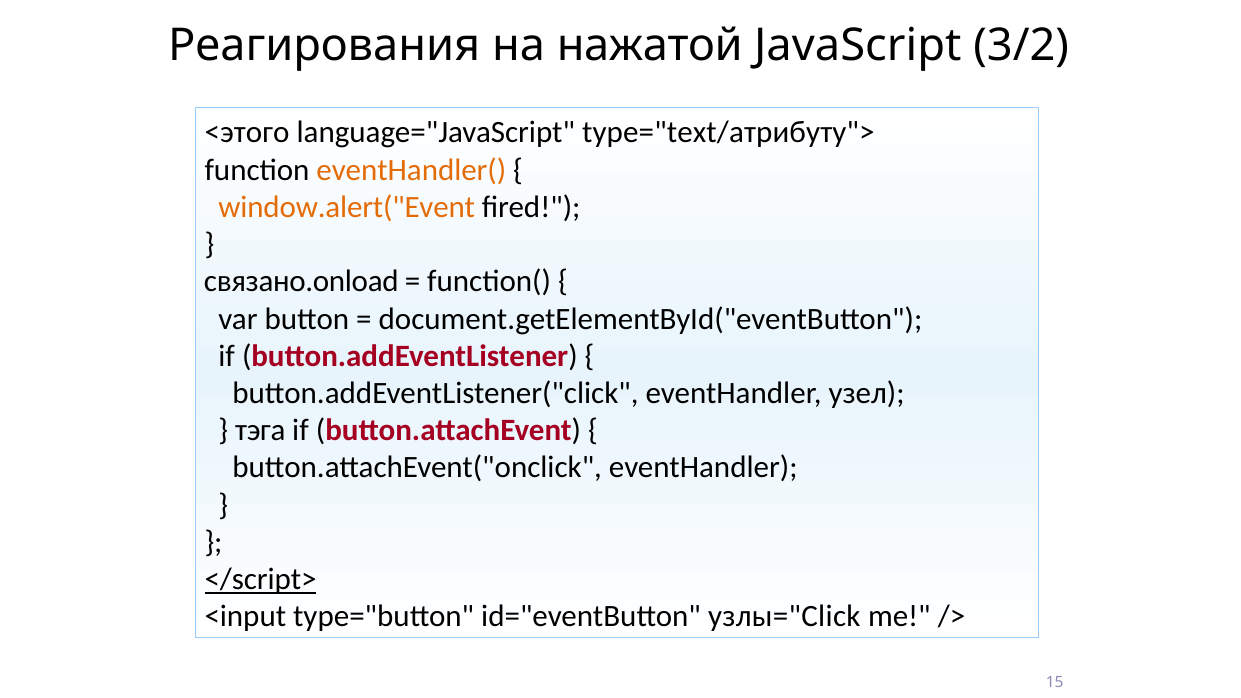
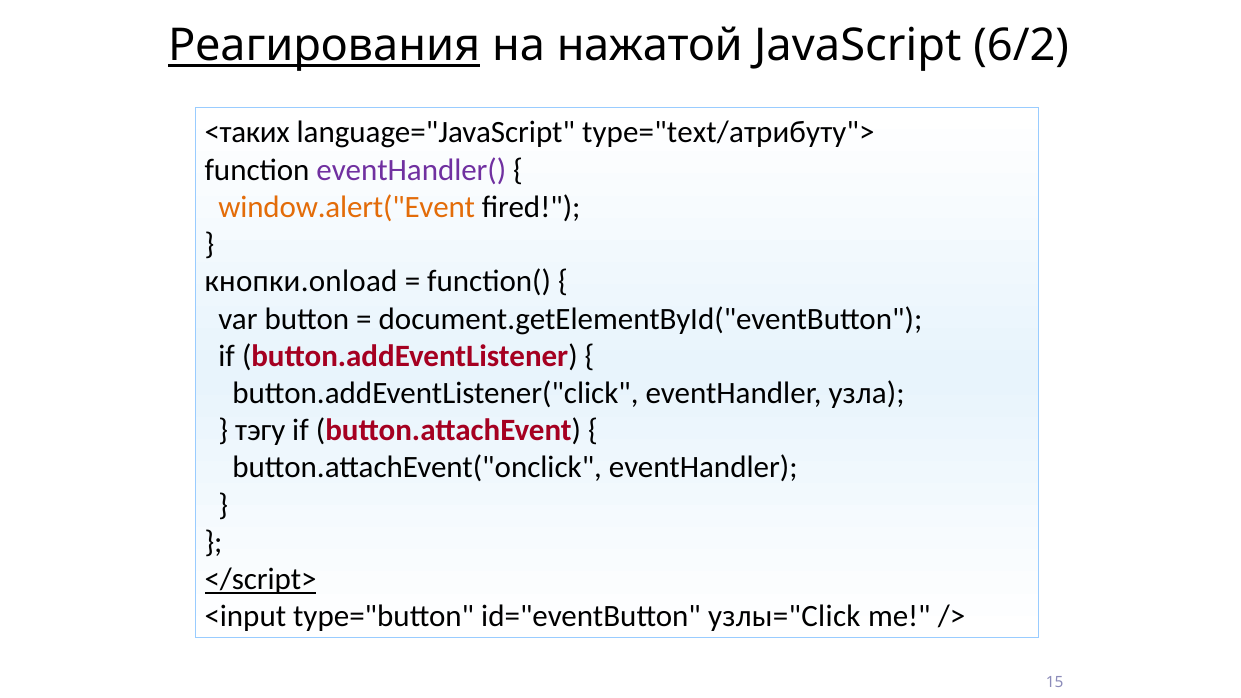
Реагирования underline: none -> present
3/2: 3/2 -> 6/2
<этого: <этого -> <таких
eventHandler( colour: orange -> purple
связано.onload: связано.onload -> кнопки.onload
узел: узел -> узла
тэга: тэга -> тэгу
